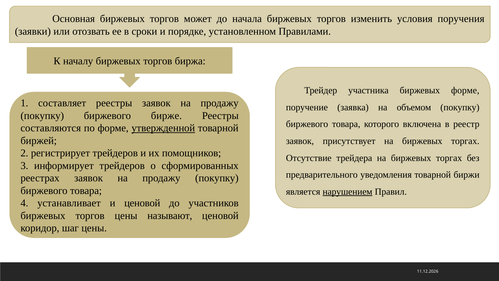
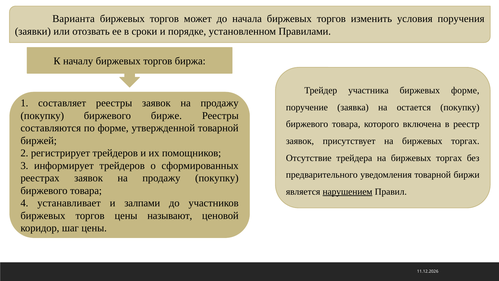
Основная: Основная -> Варианта
объемом: объемом -> остается
утвержденной underline: present -> none
и ценовой: ценовой -> залпами
